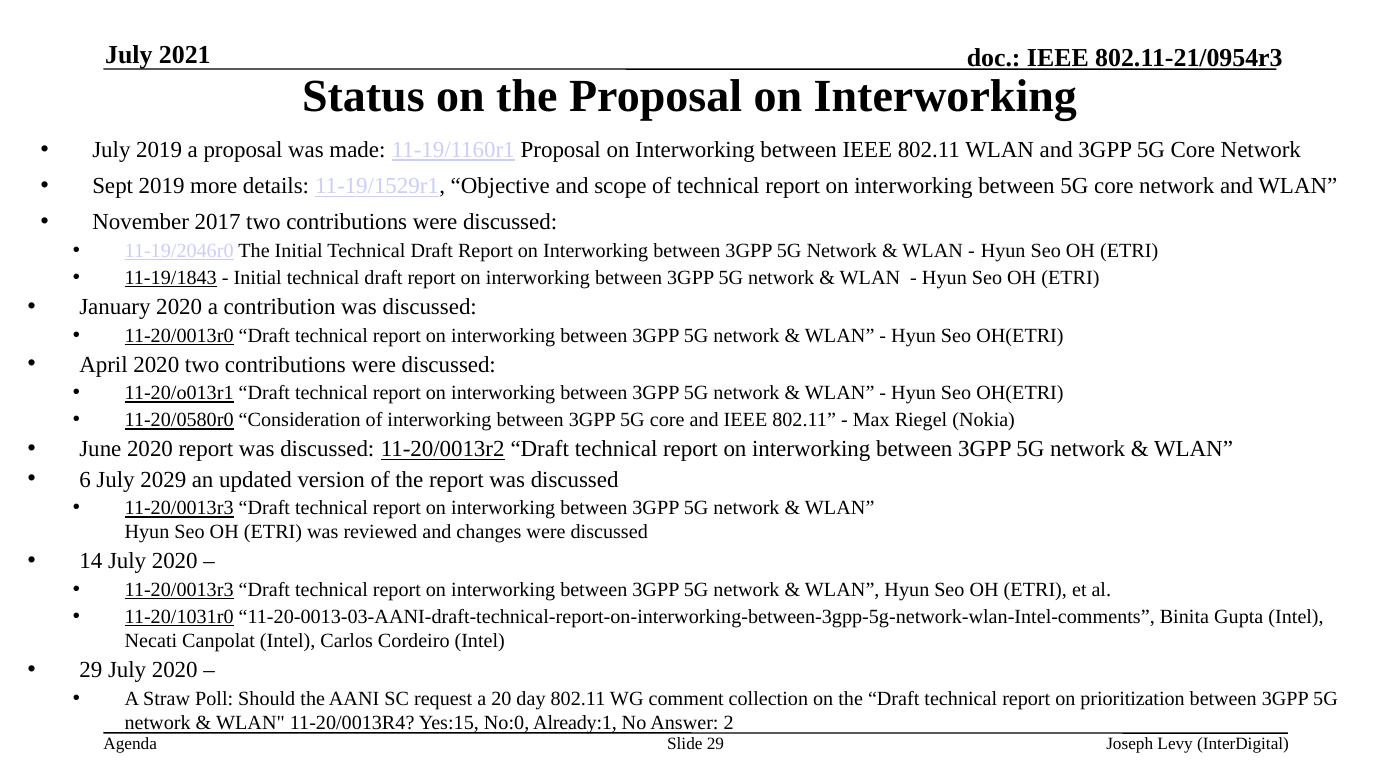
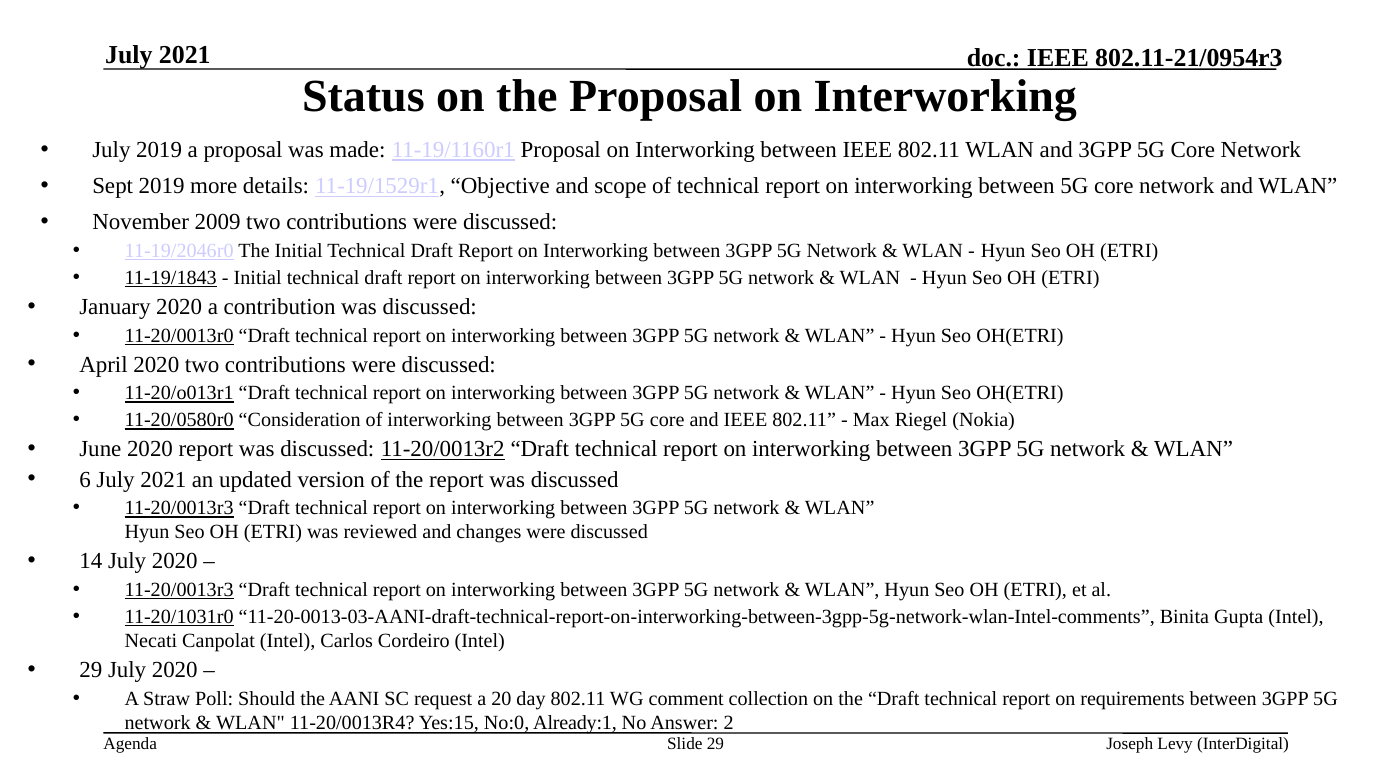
2017: 2017 -> 2009
6 July 2029: 2029 -> 2021
prioritization: prioritization -> requirements
